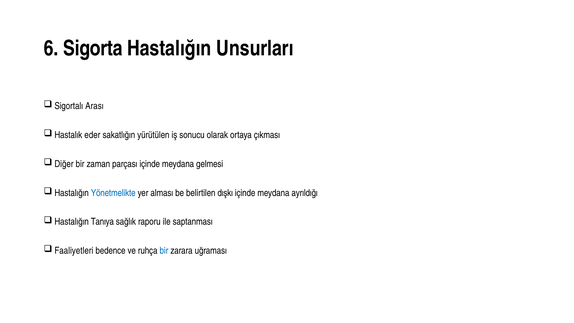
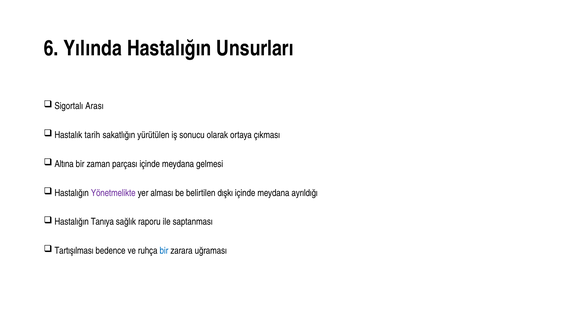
Sigorta: Sigorta -> Yılında
eder: eder -> tarih
Diğer: Diğer -> Altına
Yönetmelikte colour: blue -> purple
Faaliyetleri: Faaliyetleri -> Tartışılması
